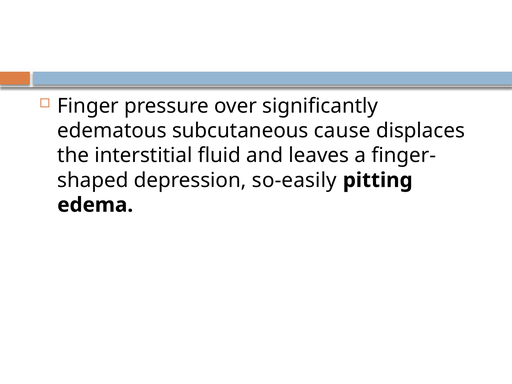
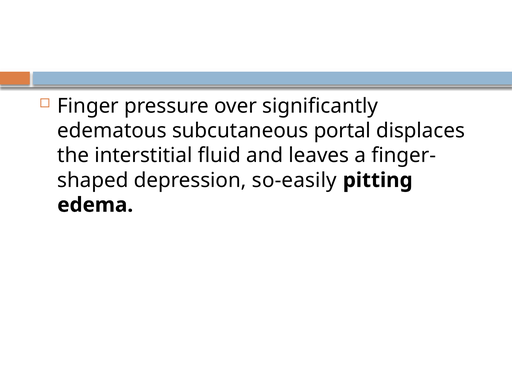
cause: cause -> portal
